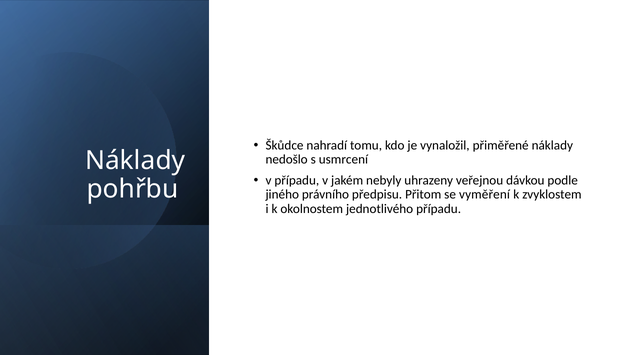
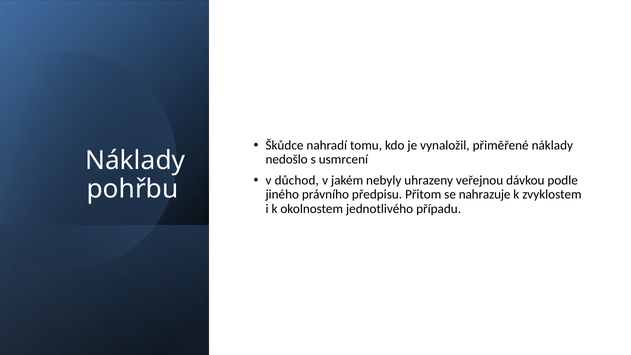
v případu: případu -> důchod
vyměření: vyměření -> nahrazuje
